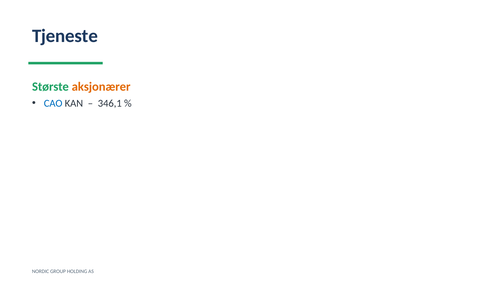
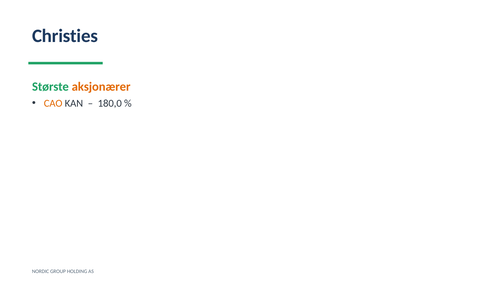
Tjeneste: Tjeneste -> Christies
CAO colour: blue -> orange
346,1: 346,1 -> 180,0
